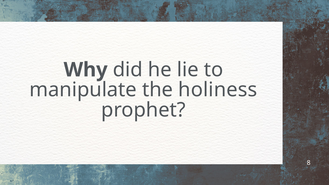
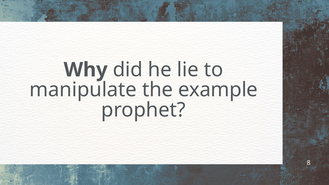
holiness: holiness -> example
